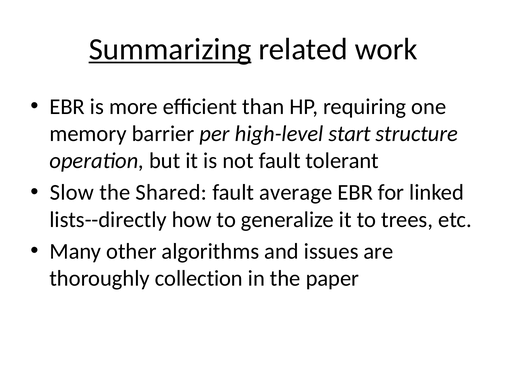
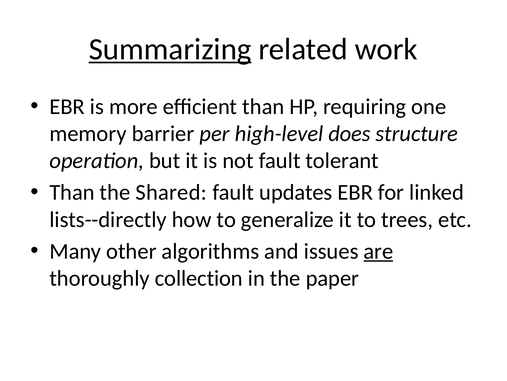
start: start -> does
Slow at (72, 192): Slow -> Than
average: average -> updates
are underline: none -> present
